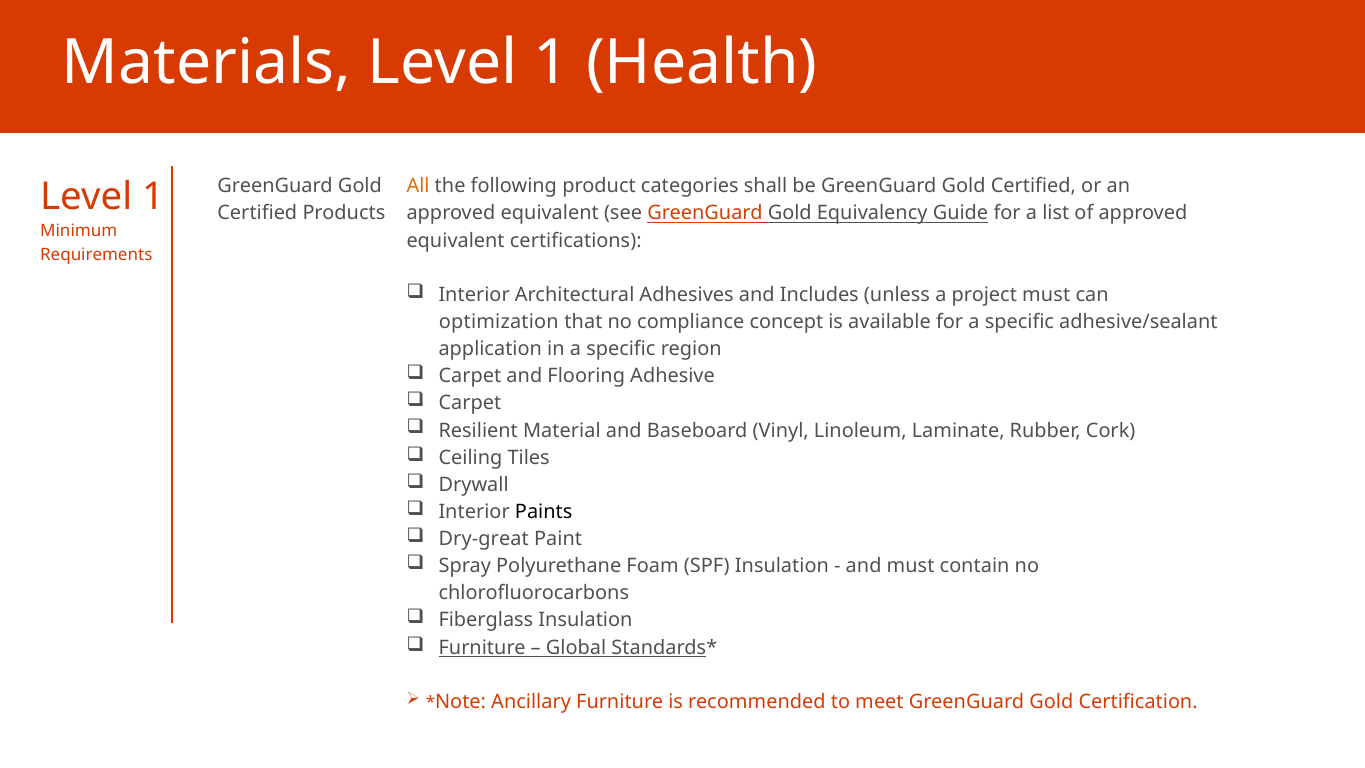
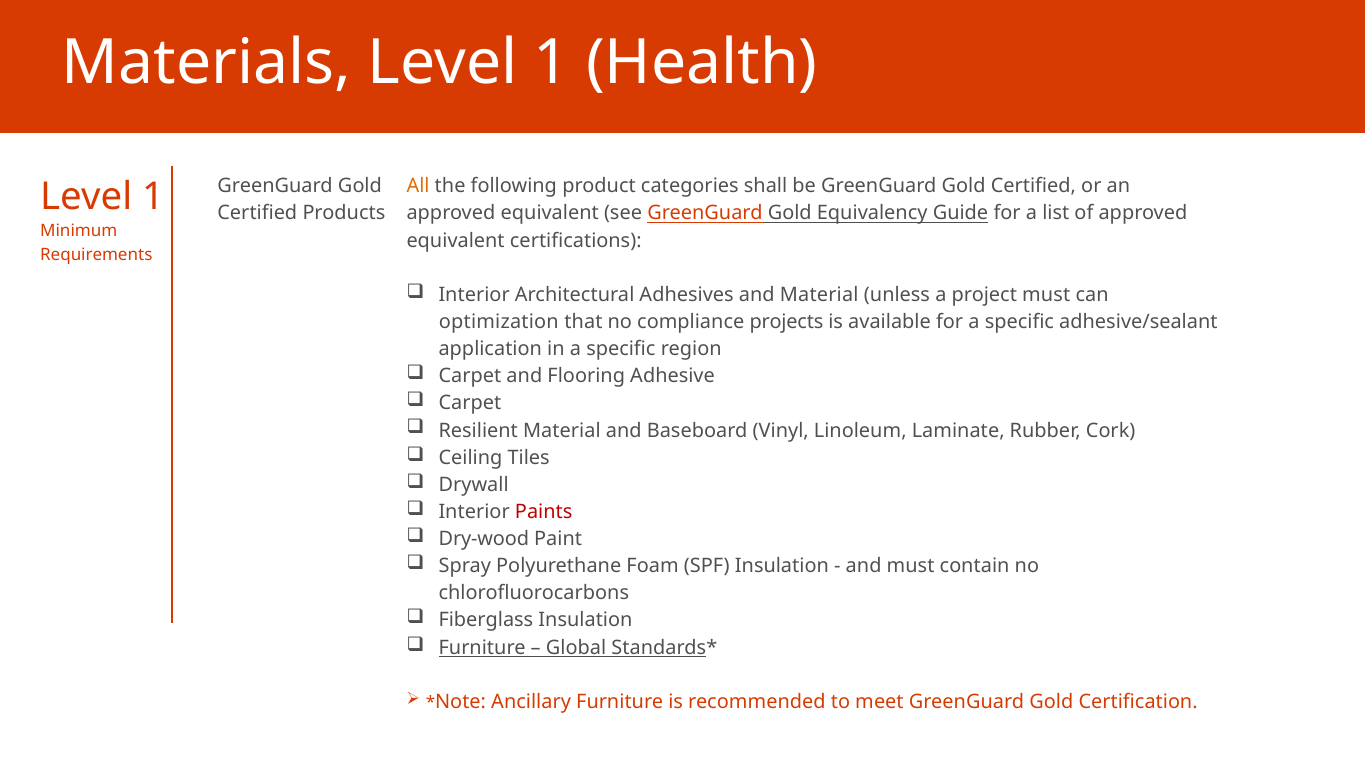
and Includes: Includes -> Material
concept: concept -> projects
Paints colour: black -> red
Dry-great: Dry-great -> Dry-wood
